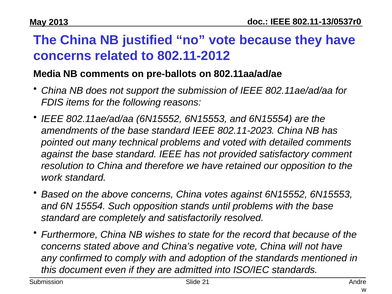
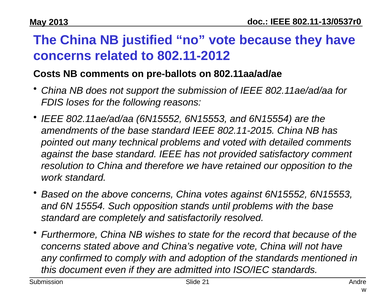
Media: Media -> Costs
items: items -> loses
802.11-2023: 802.11-2023 -> 802.11-2015
